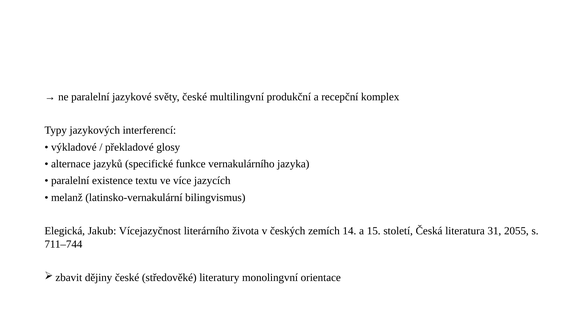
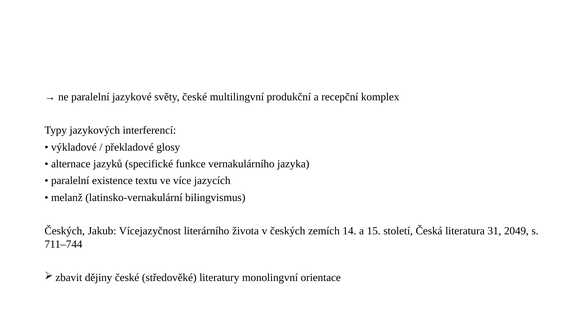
Elegická at (65, 231): Elegická -> Českých
2055: 2055 -> 2049
